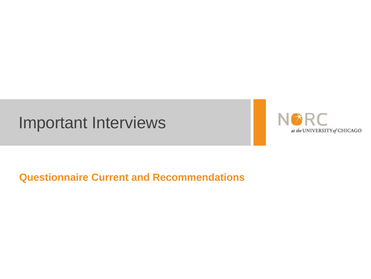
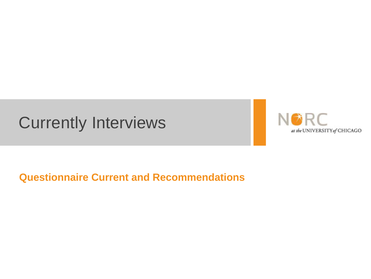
Important: Important -> Currently
